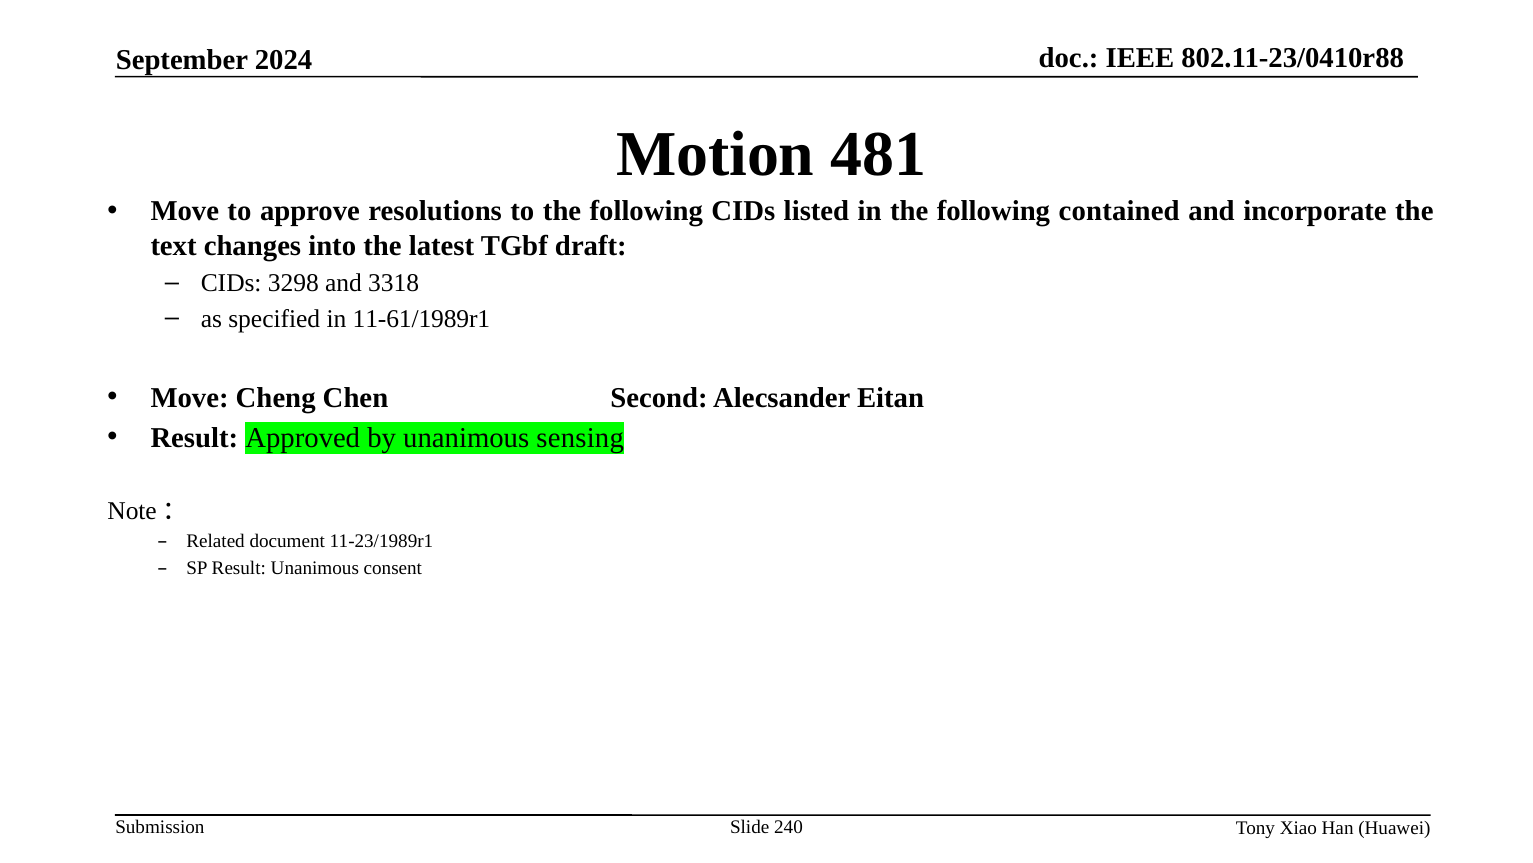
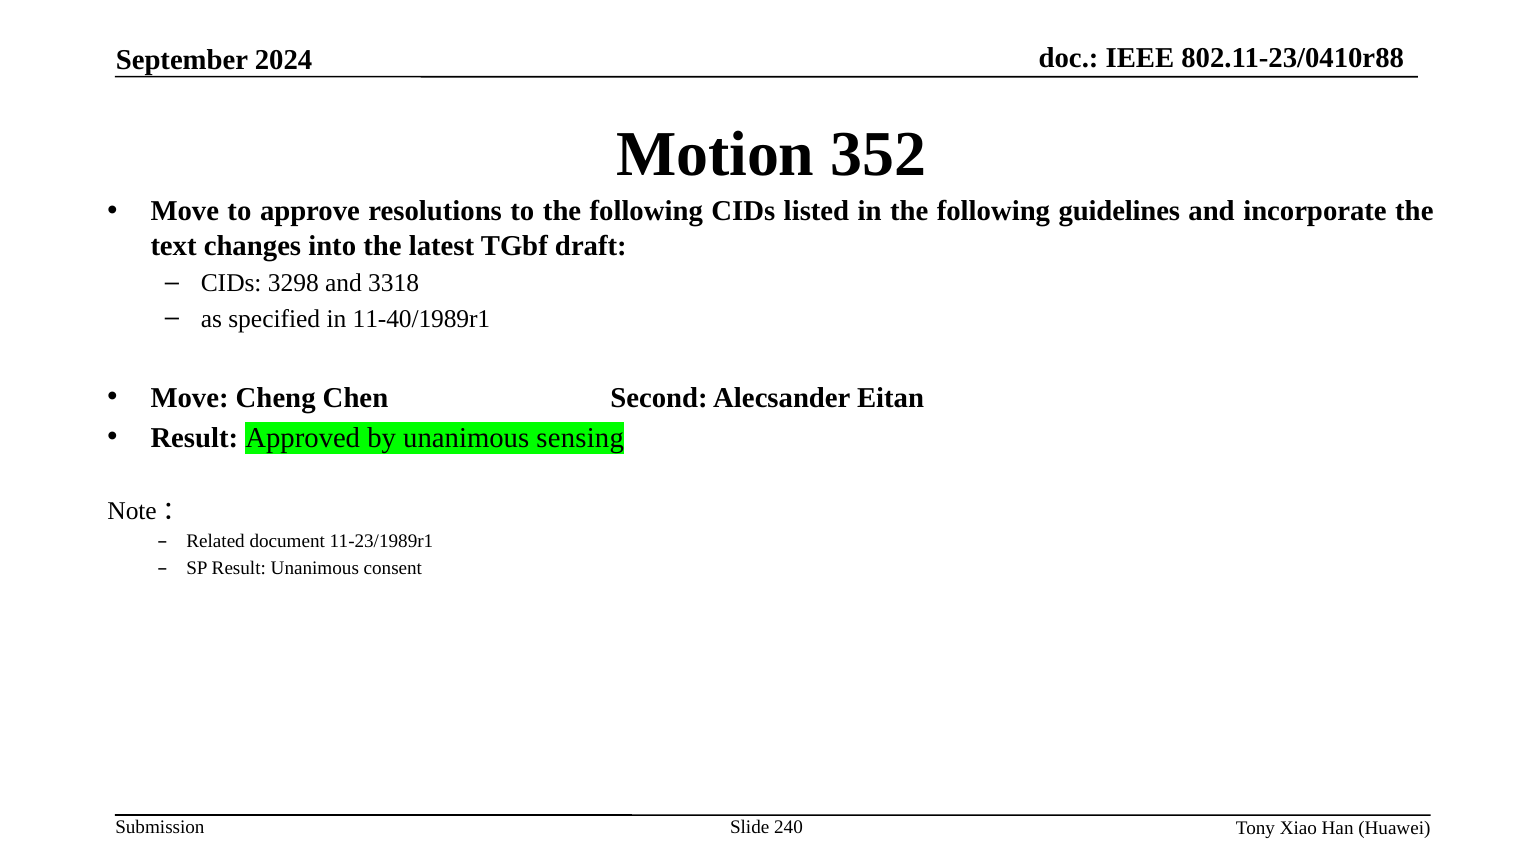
481: 481 -> 352
contained: contained -> guidelines
11-61/1989r1: 11-61/1989r1 -> 11-40/1989r1
